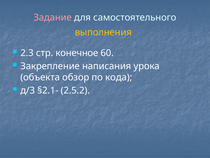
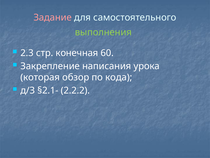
выполнения colour: yellow -> light green
конечное: конечное -> конечная
объекта: объекта -> которая
2.5.2: 2.5.2 -> 2.2.2
